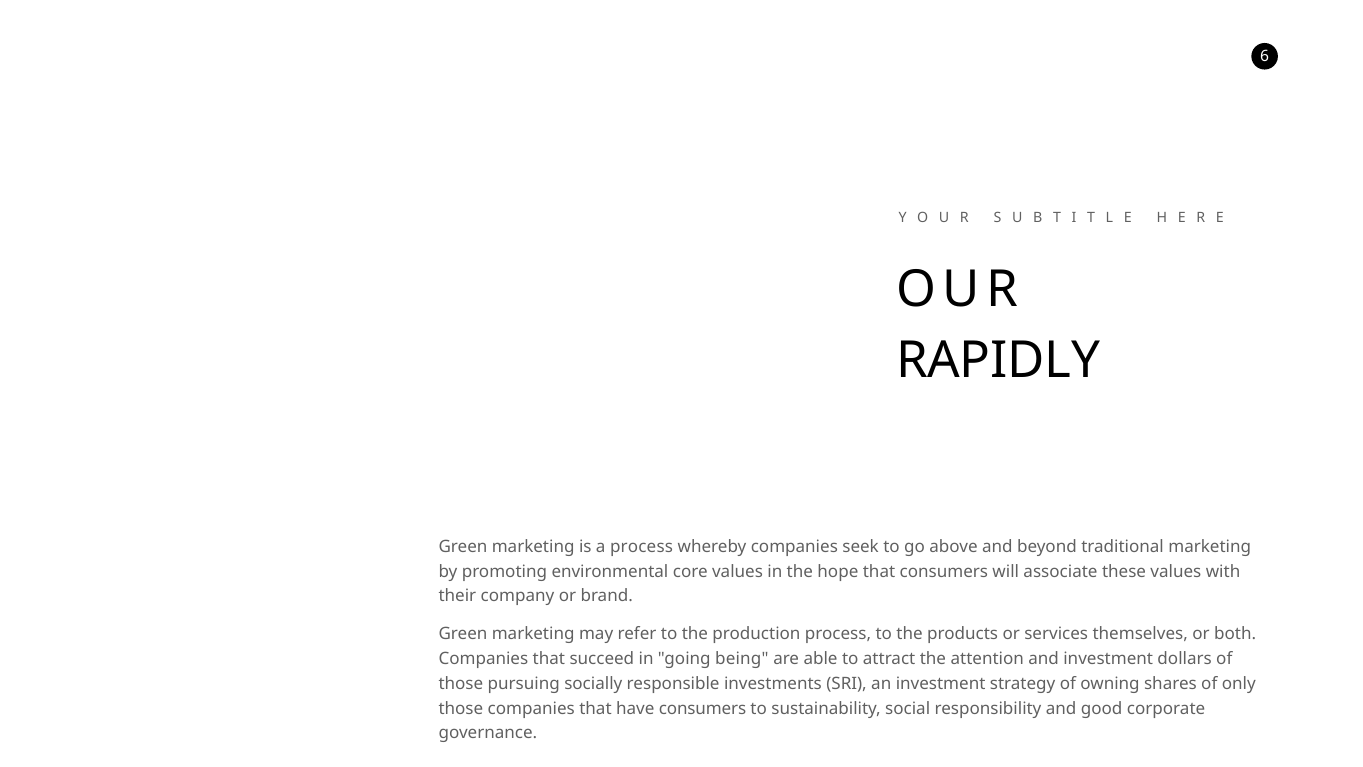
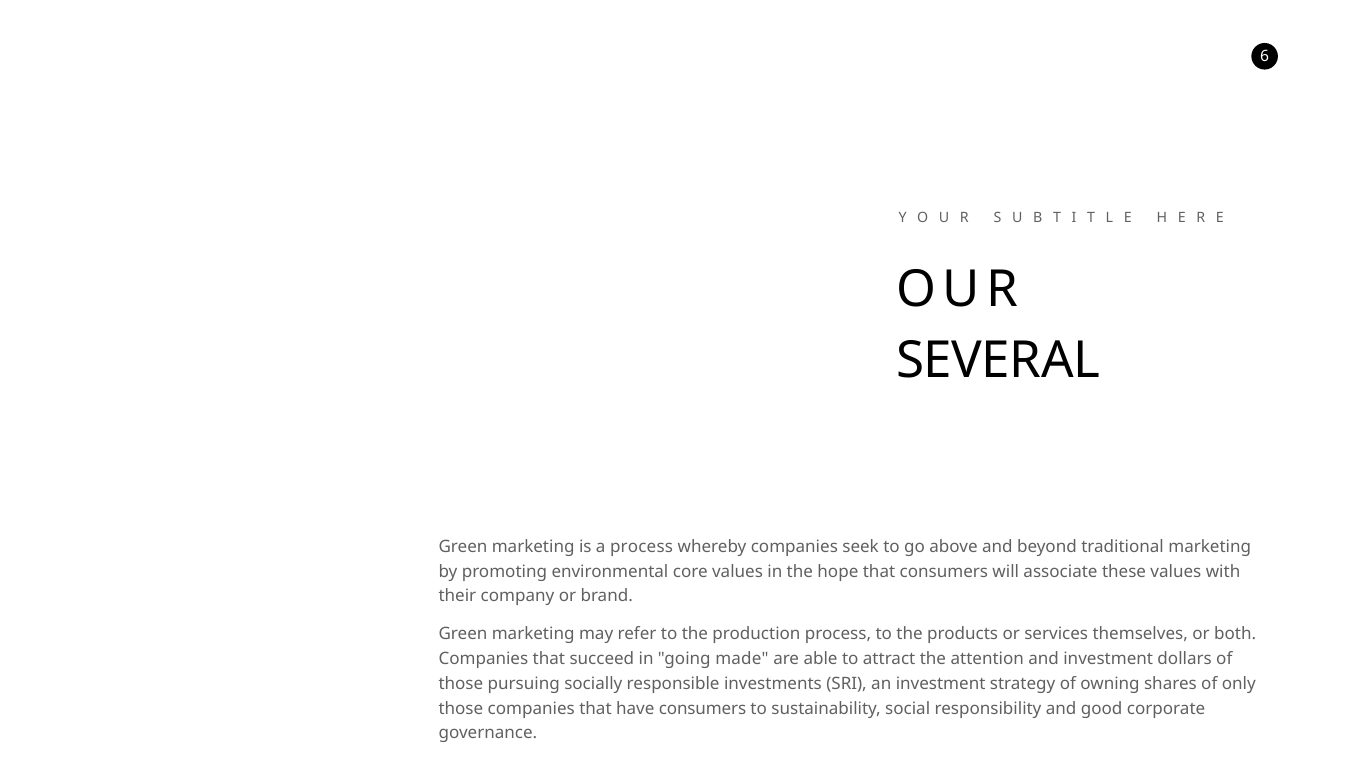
RAPIDLY: RAPIDLY -> SEVERAL
being: being -> made
